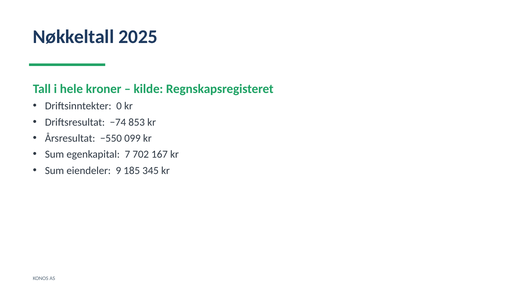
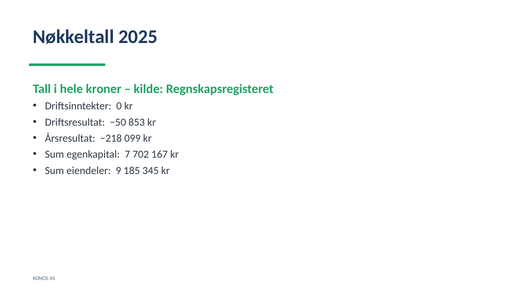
−74: −74 -> −50
−550: −550 -> −218
